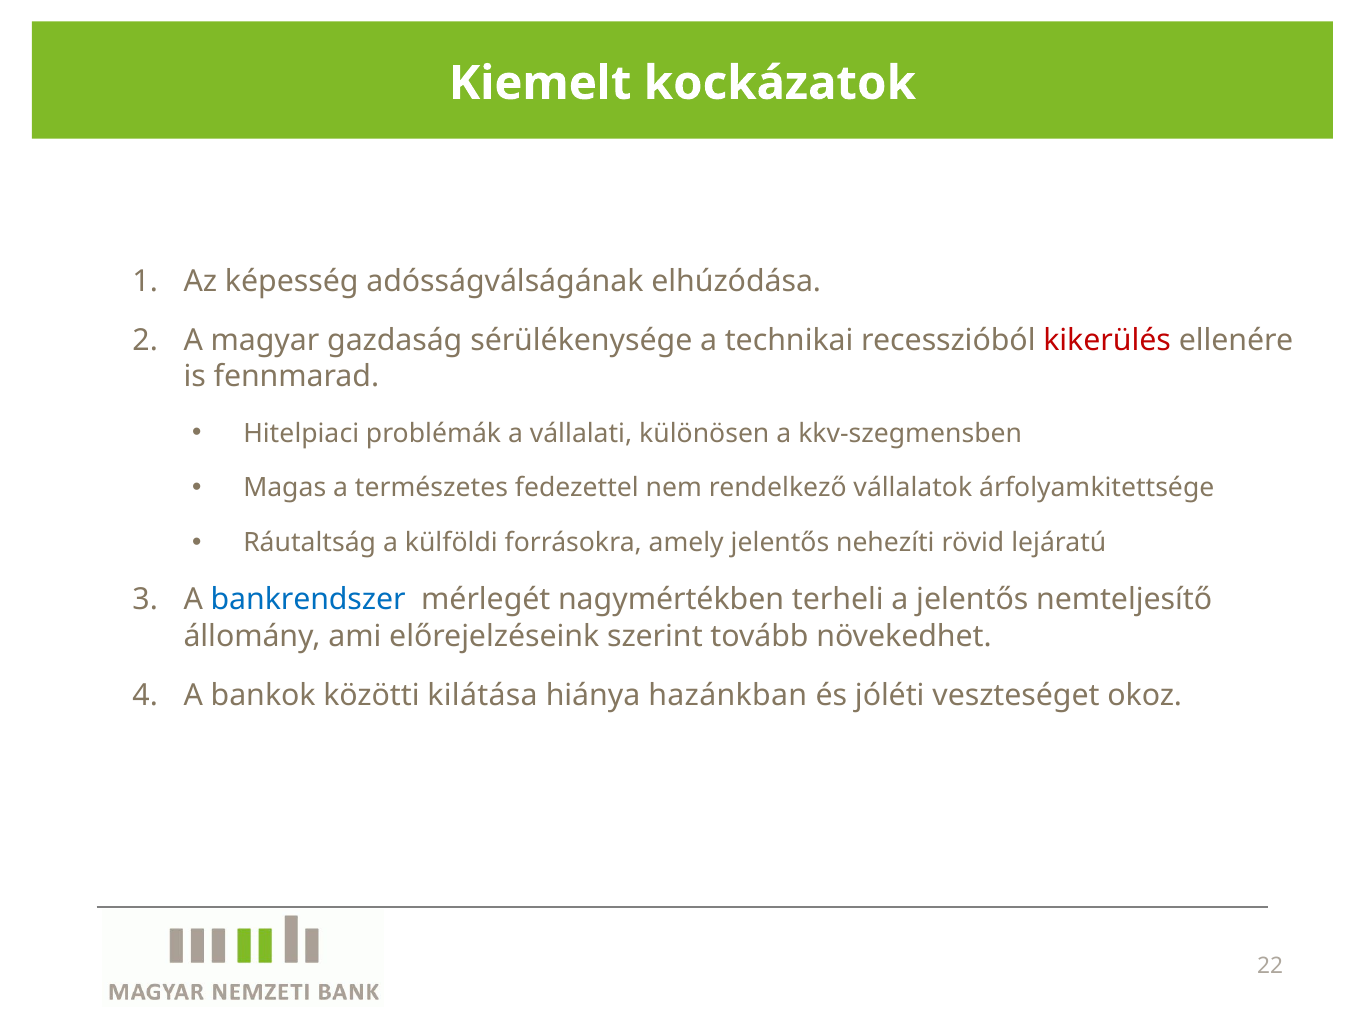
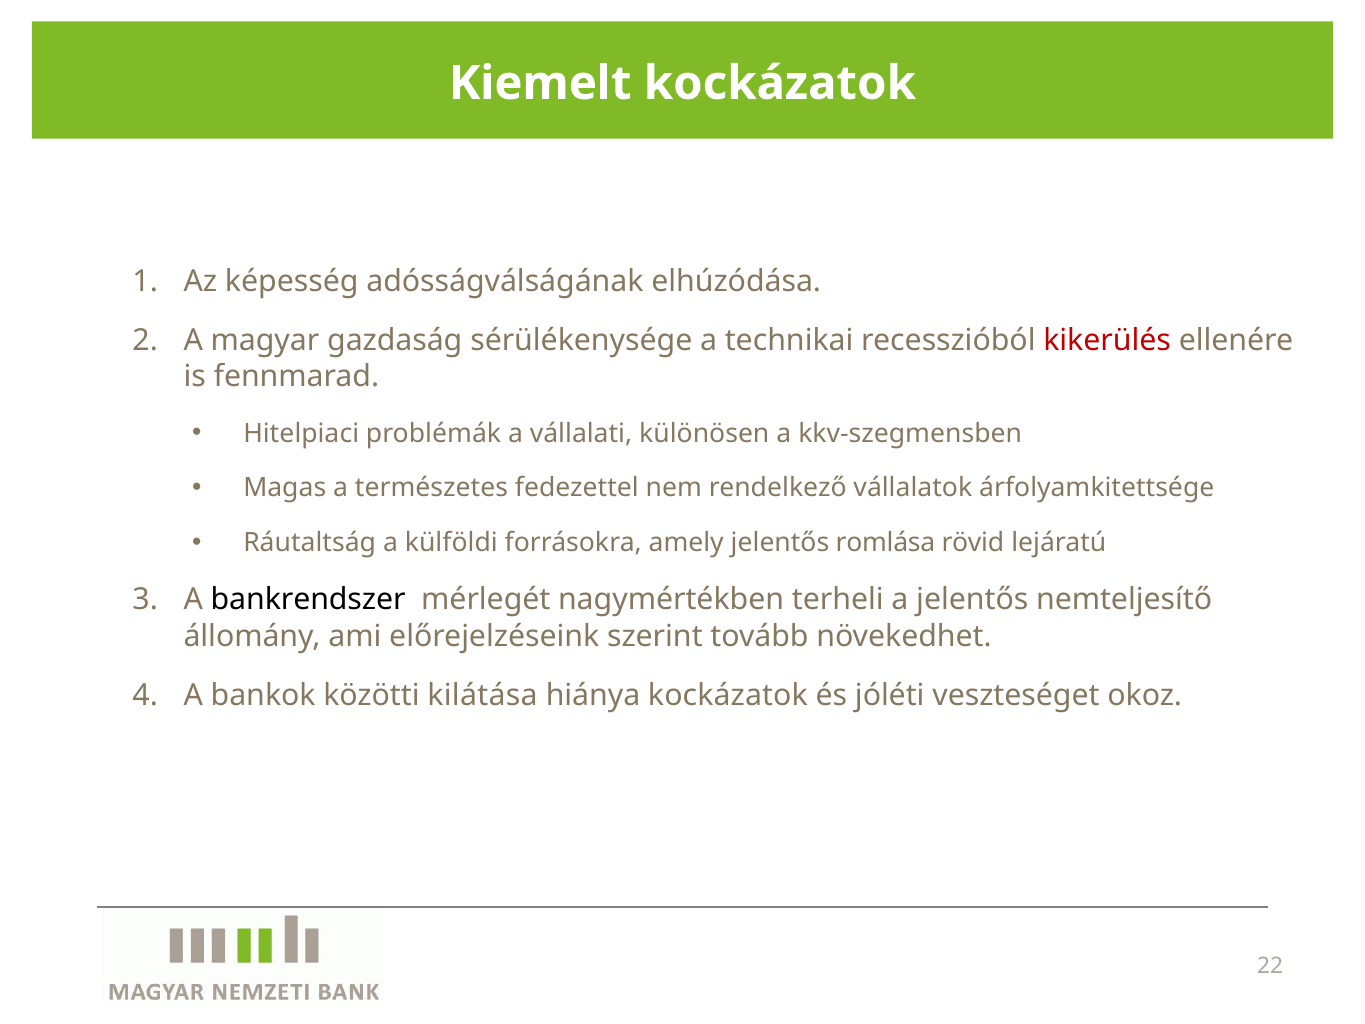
nehezíti: nehezíti -> romlása
bankrendszer colour: blue -> black
hiánya hazánkban: hazánkban -> kockázatok
